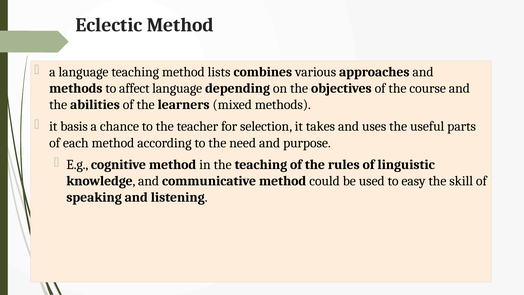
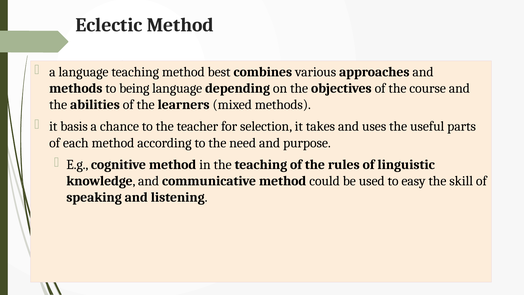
lists: lists -> best
affect: affect -> being
